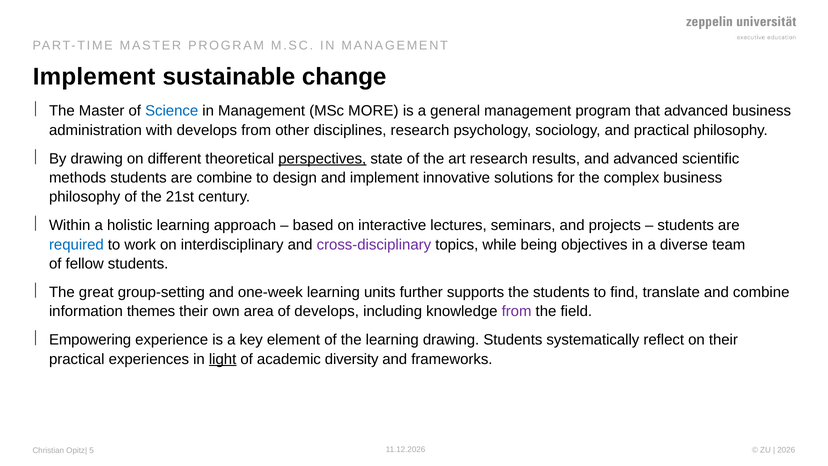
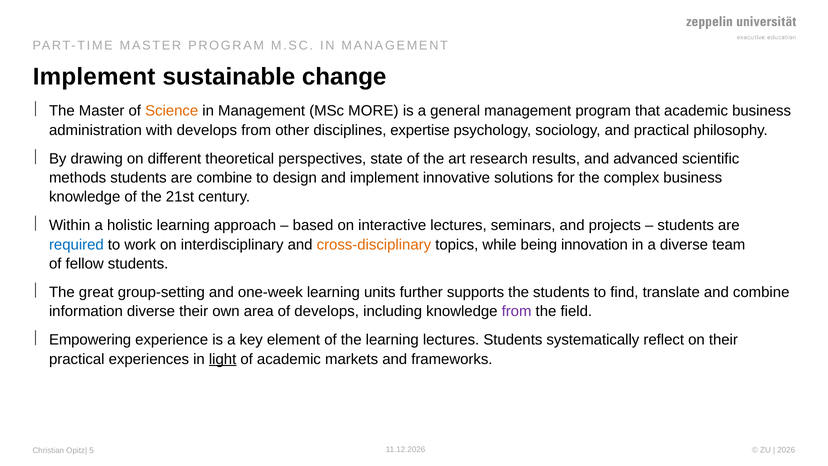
Science colour: blue -> orange
that advanced: advanced -> academic
disciplines research: research -> expertise
perspectives underline: present -> none
philosophy at (85, 197): philosophy -> knowledge
cross-disciplinary colour: purple -> orange
objectives: objectives -> innovation
information themes: themes -> diverse
learning drawing: drawing -> lectures
diversity: diversity -> markets
